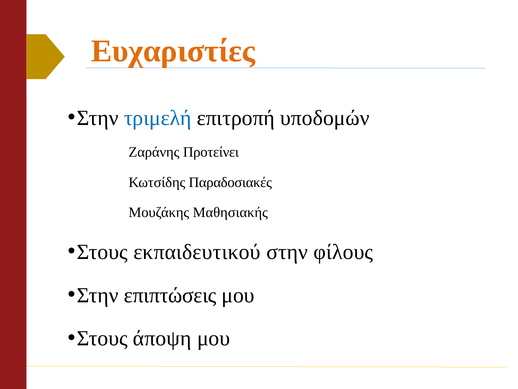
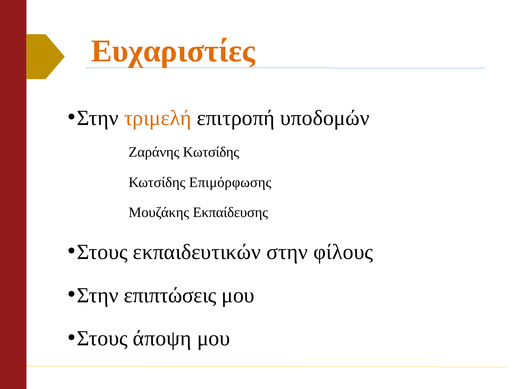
τριμελή colour: blue -> orange
Ζαράνης Προτείνει: Προτείνει -> Κωτσίδης
Παραδοσιακές: Παραδοσιακές -> Επιμόρφωσης
Μαθησιακής: Μαθησιακής -> Εκπαίδευσης
εκπαιδευτικού: εκπαιδευτικού -> εκπαιδευτικών
